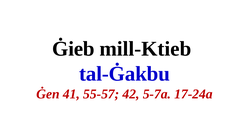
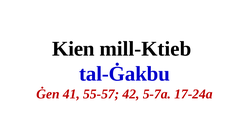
Ġieb: Ġieb -> Kien
